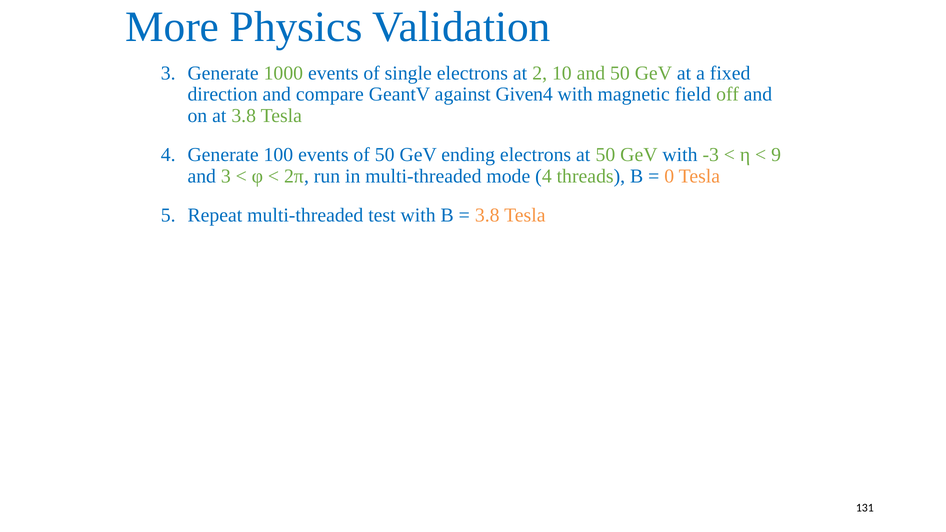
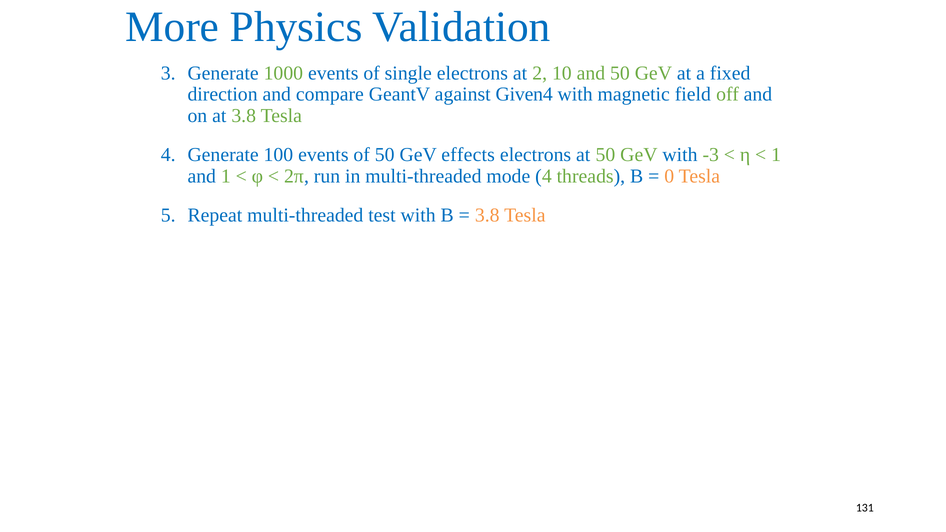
ending: ending -> effects
9 at (776, 155): 9 -> 1
and 3: 3 -> 1
